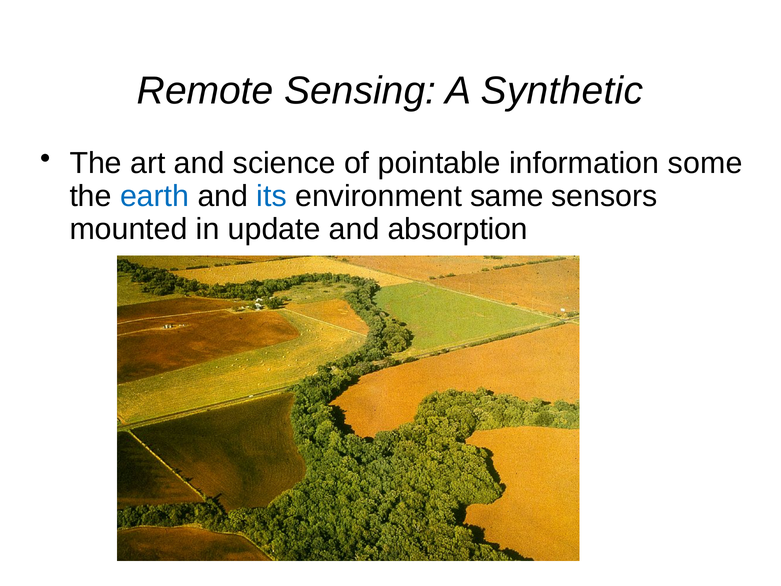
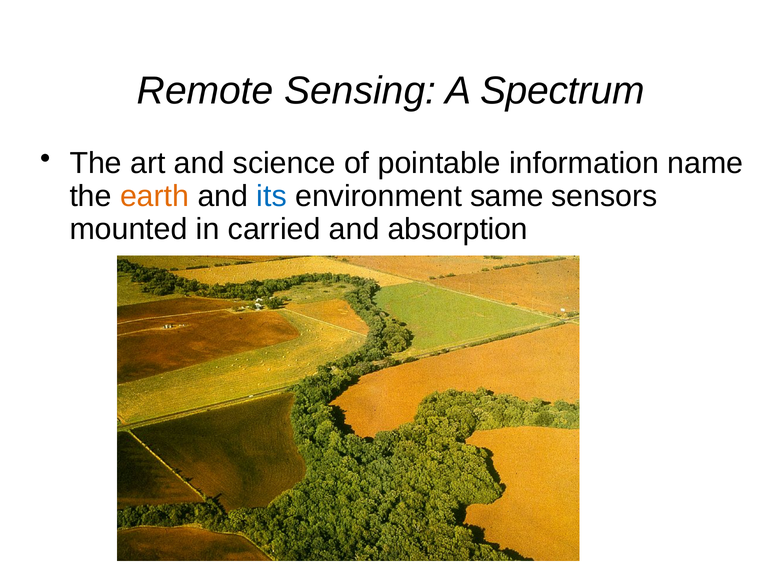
Synthetic: Synthetic -> Spectrum
some: some -> name
earth colour: blue -> orange
update: update -> carried
